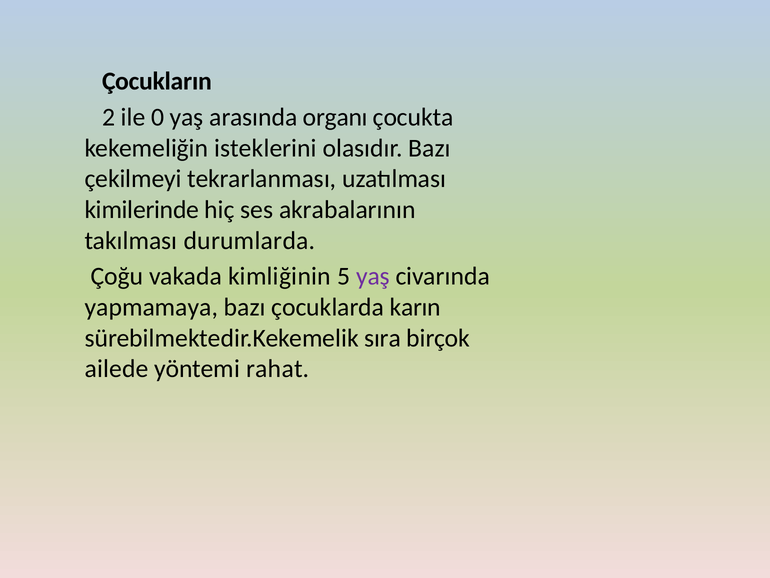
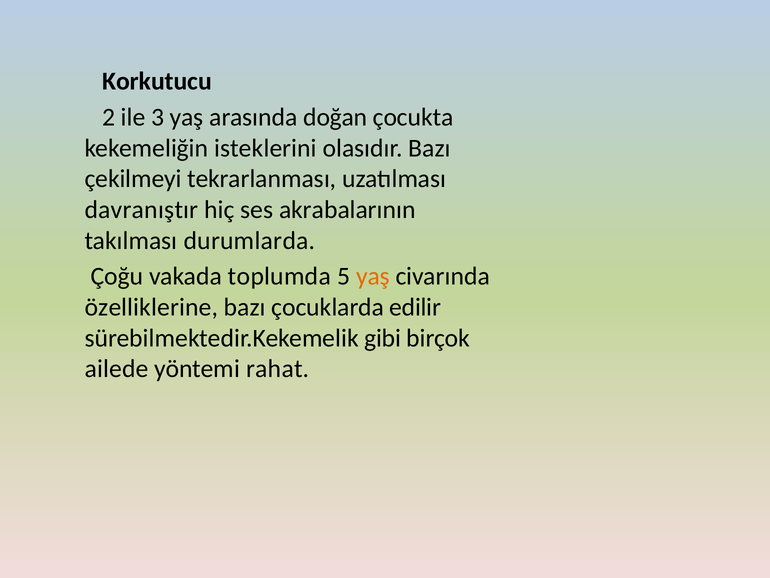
Çocukların: Çocukların -> Korkutucu
0: 0 -> 3
organı: organı -> doğan
kimilerinde: kimilerinde -> davranıştır
kimliğinin: kimliğinin -> toplumda
yaş at (373, 276) colour: purple -> orange
yapmamaya: yapmamaya -> özelliklerine
karın: karın -> edilir
sıra: sıra -> gibi
